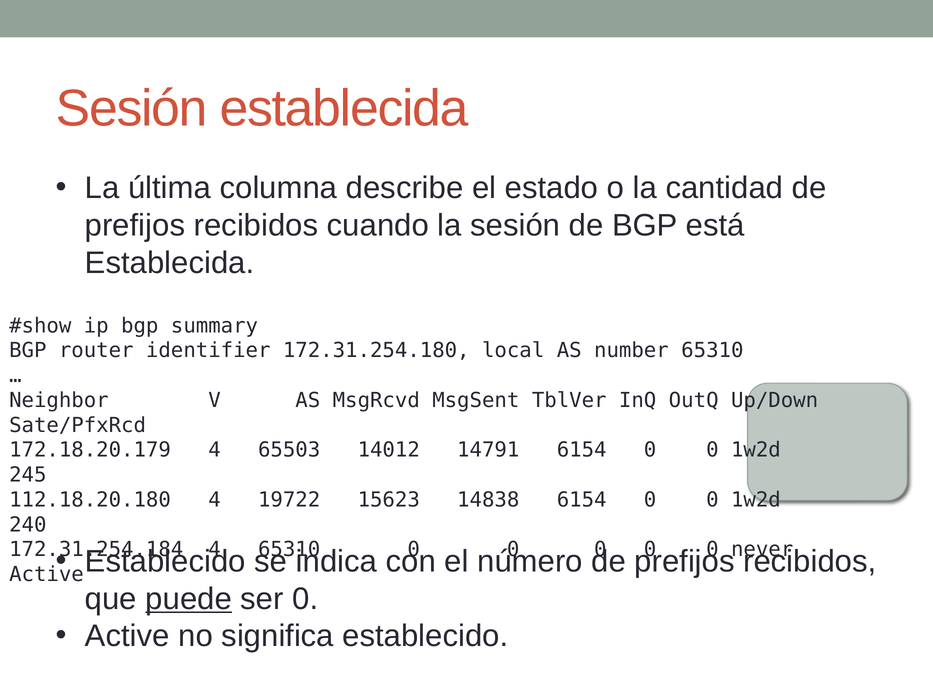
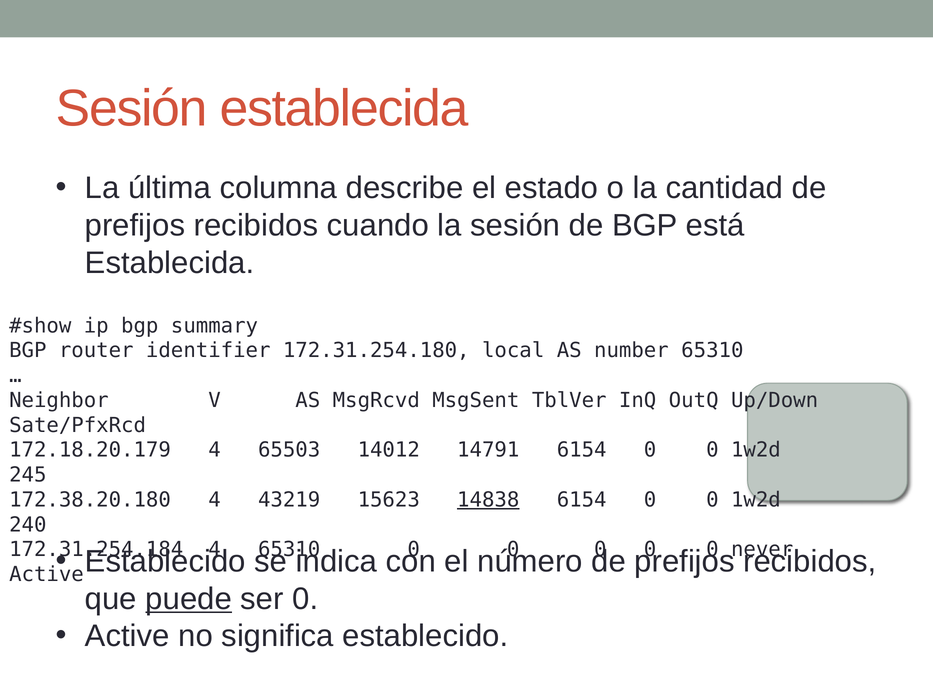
112.18.20.180: 112.18.20.180 -> 172.38.20.180
19722: 19722 -> 43219
14838 underline: none -> present
